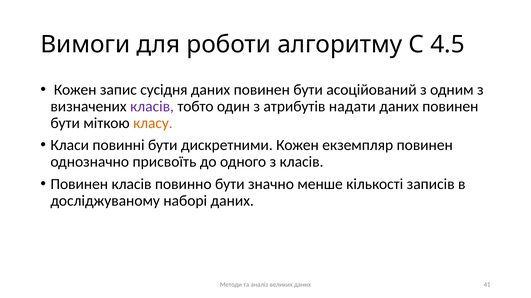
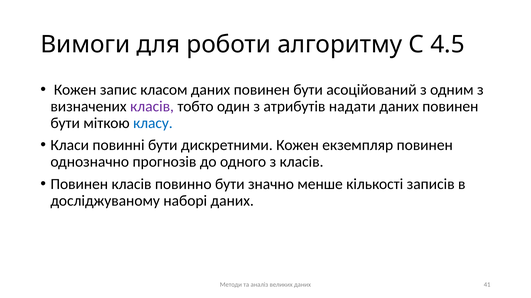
сусідня: сусідня -> класом
класу colour: orange -> blue
присвоїть: присвоїть -> прогнозів
